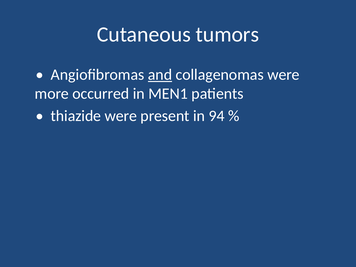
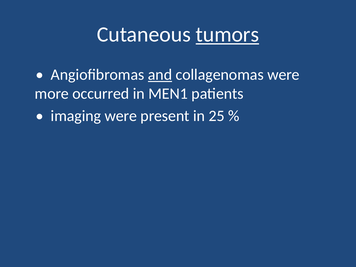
tumors underline: none -> present
thiazide: thiazide -> imaging
94: 94 -> 25
